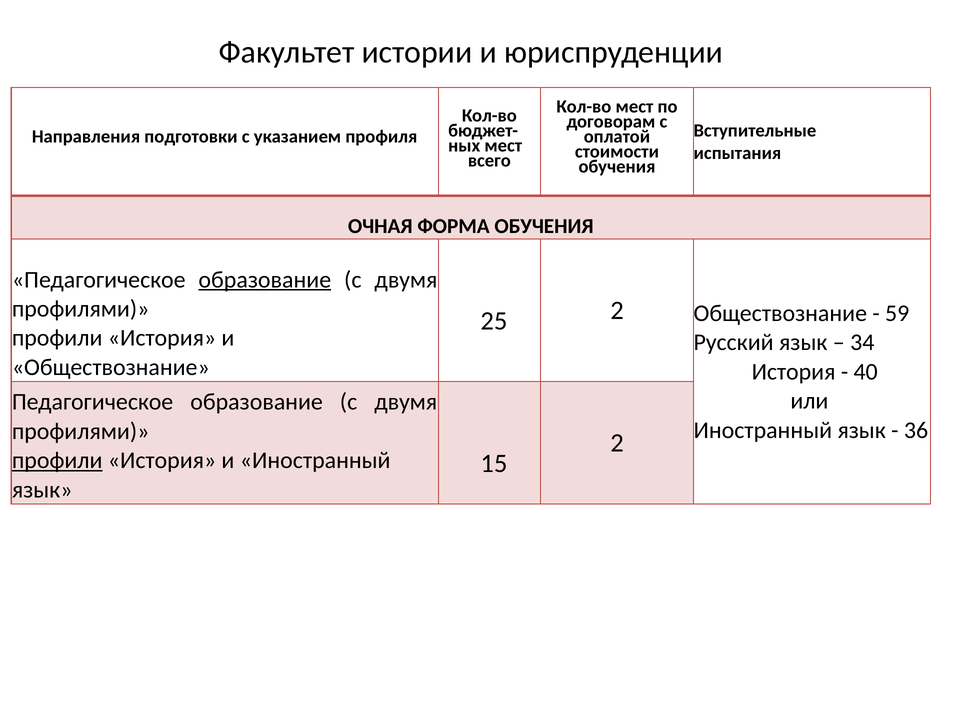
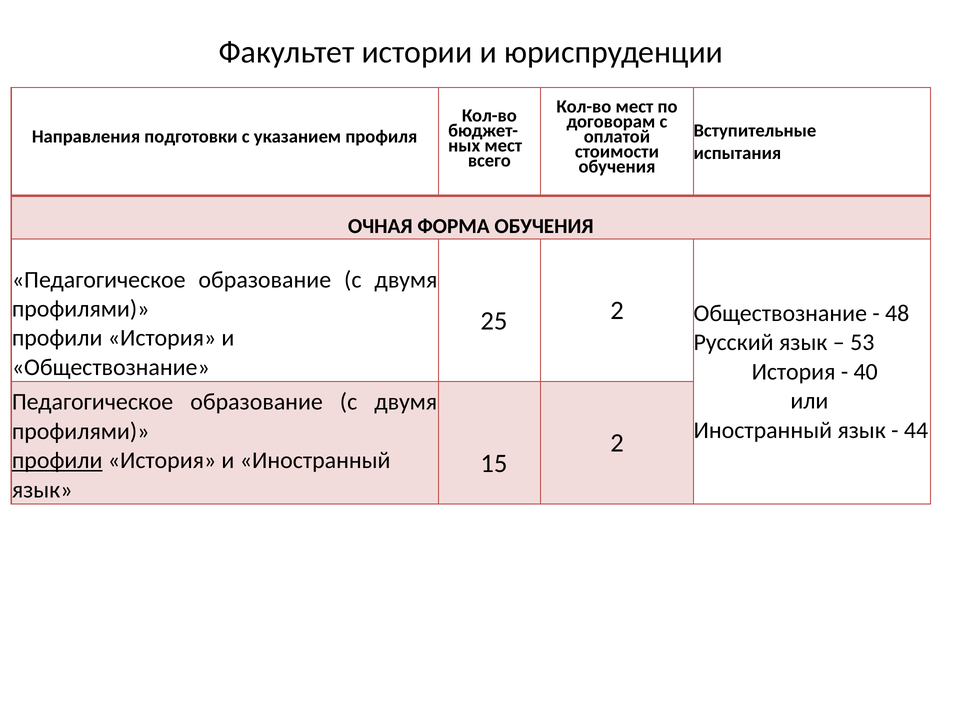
образование at (265, 280) underline: present -> none
59: 59 -> 48
34: 34 -> 53
36: 36 -> 44
